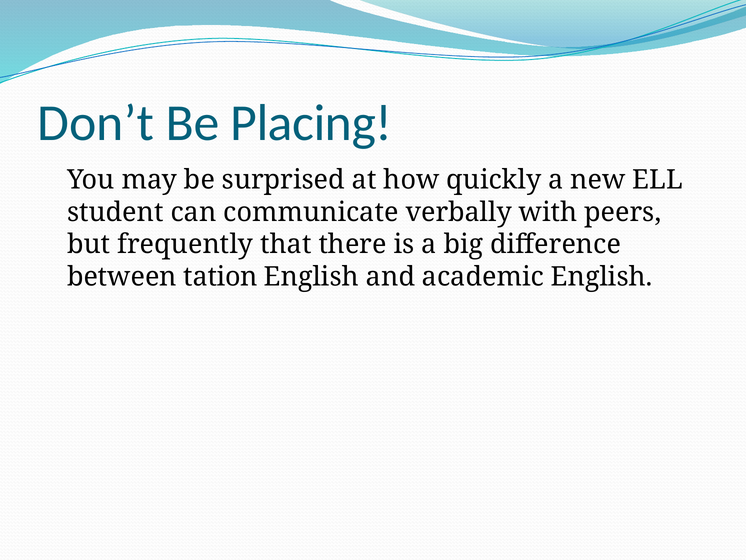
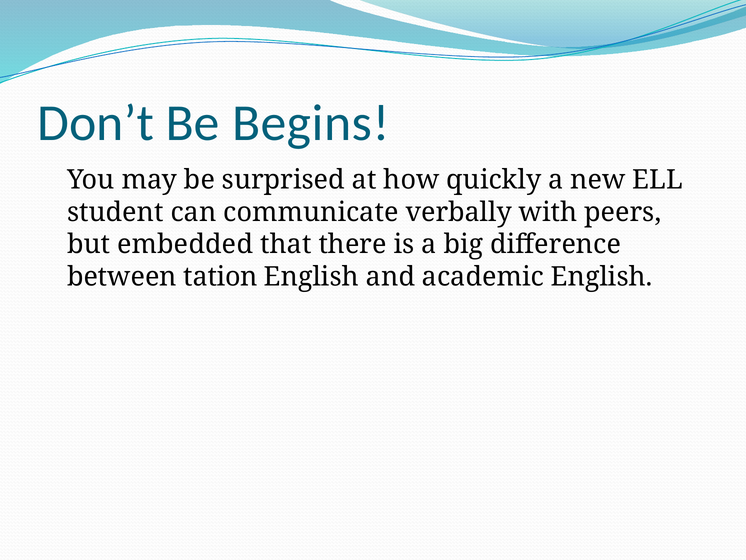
Placing: Placing -> Begins
frequently: frequently -> embedded
